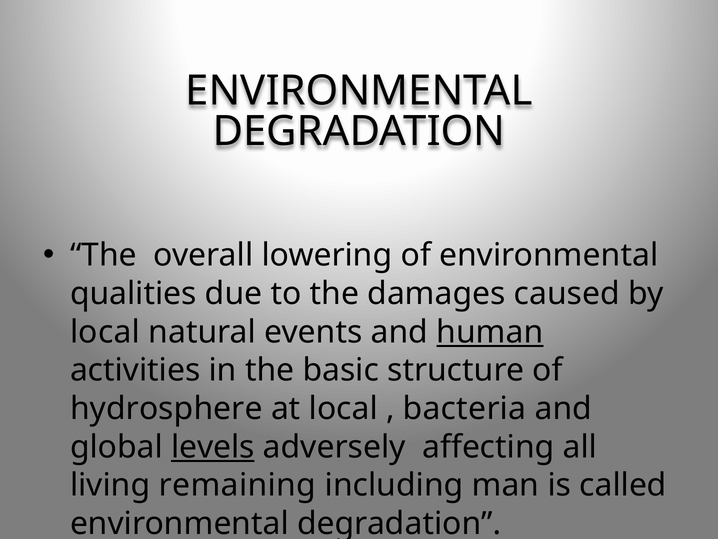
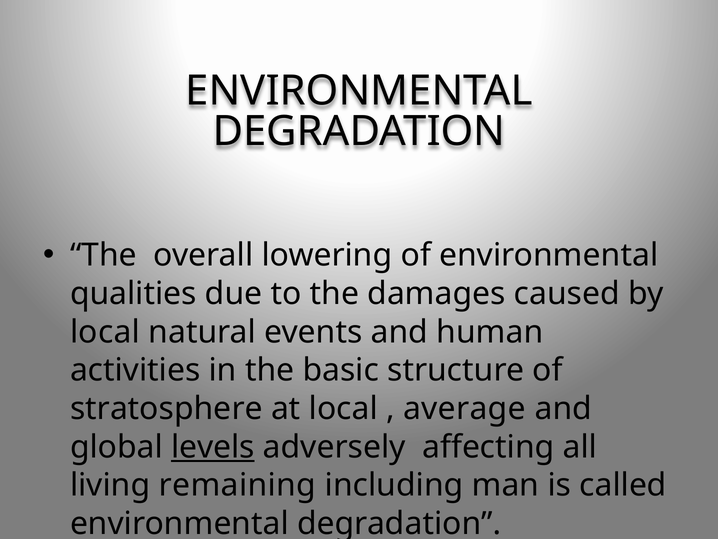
human underline: present -> none
hydrosphere: hydrosphere -> stratosphere
bacteria: bacteria -> average
